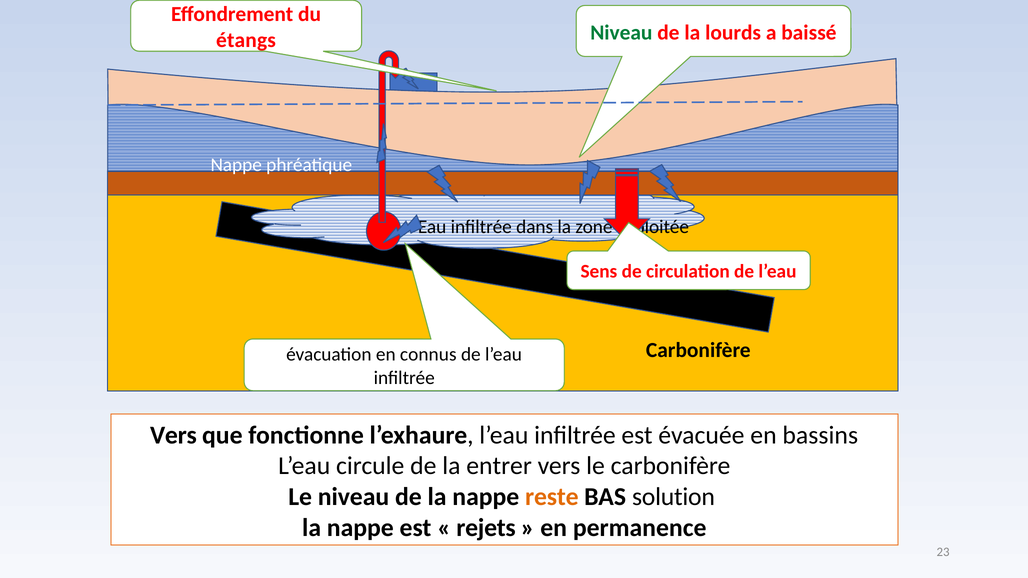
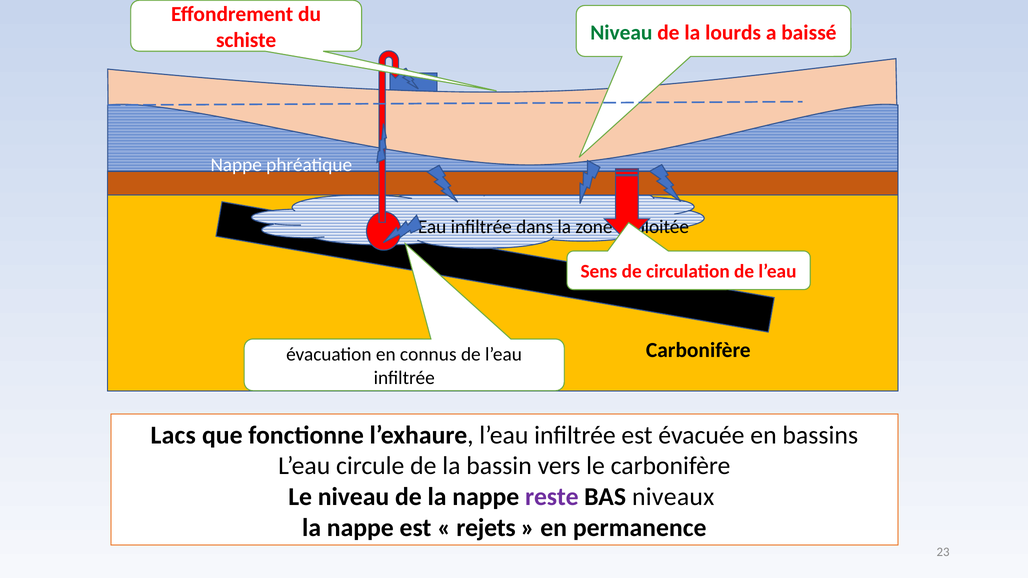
étangs: étangs -> schiste
Vers at (173, 435): Vers -> Lacs
entrer: entrer -> bassin
reste colour: orange -> purple
solution: solution -> niveaux
